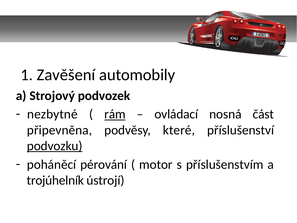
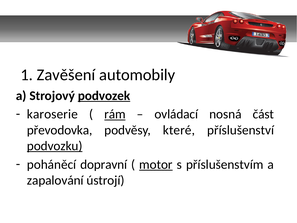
podvozek underline: none -> present
nezbytné: nezbytné -> karoserie
připevněna: připevněna -> převodovka
pérování: pérování -> dopravní
motor underline: none -> present
trojúhelník: trojúhelník -> zapalování
